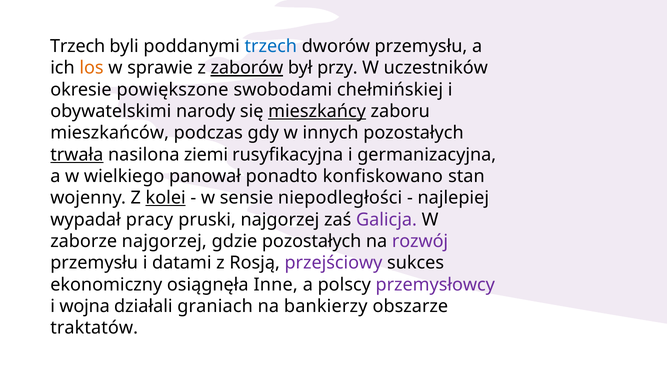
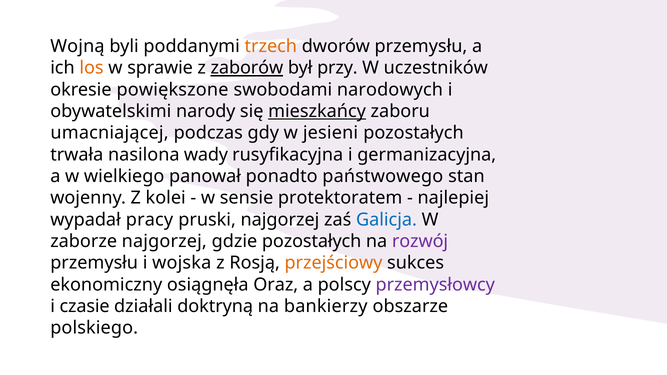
Trzech at (78, 46): Trzech -> Wojną
trzech at (271, 46) colour: blue -> orange
chełmińskiej: chełmińskiej -> narodowych
mieszkańców: mieszkańców -> umacniającej
innych: innych -> jesieni
trwała underline: present -> none
ziemi: ziemi -> wady
konfiskowano: konfiskowano -> państwowego
kolei underline: present -> none
niepodległości: niepodległości -> protektoratem
Galicja colour: purple -> blue
datami: datami -> wojska
przejściowy colour: purple -> orange
Inne: Inne -> Oraz
wojna: wojna -> czasie
graniach: graniach -> doktryną
traktatów: traktatów -> polskiego
